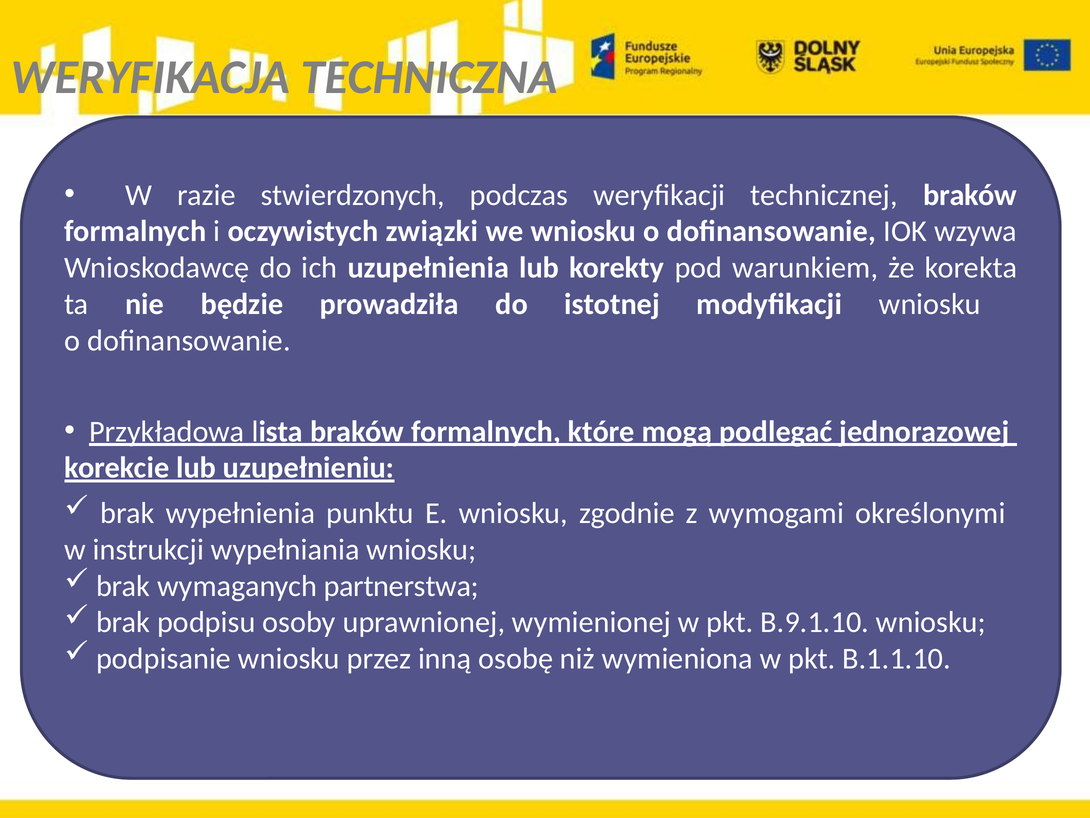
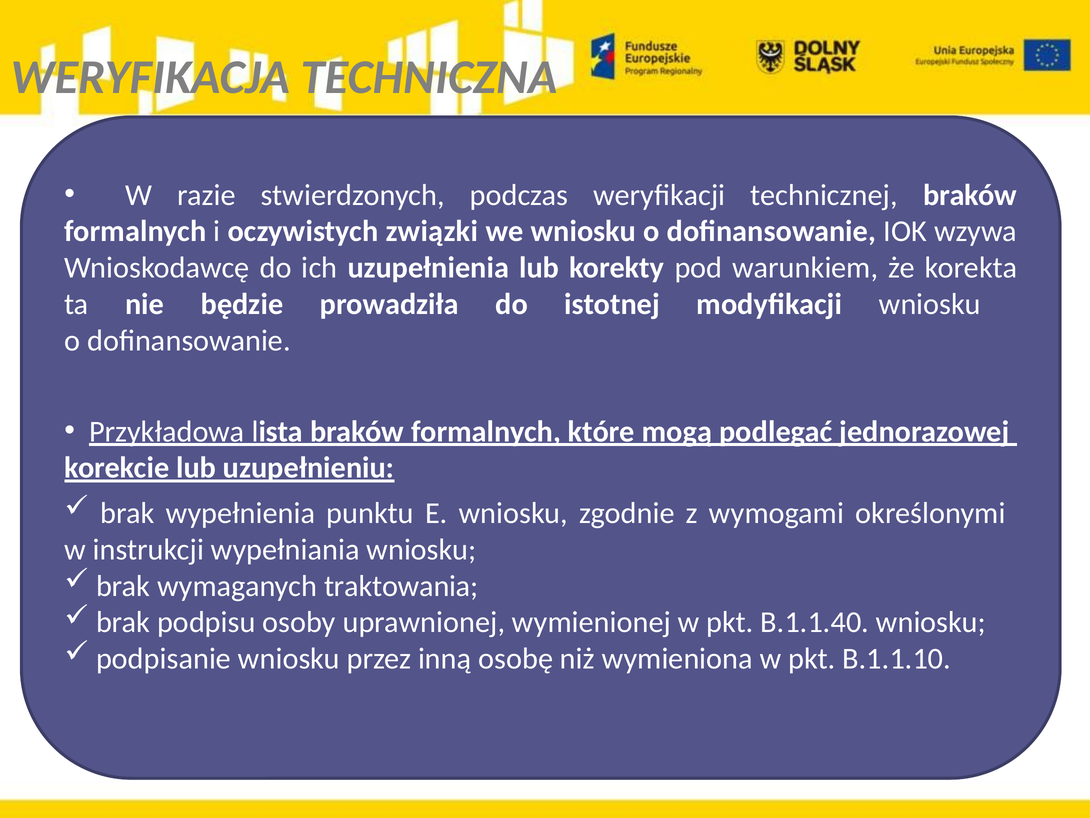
partnerstwa: partnerstwa -> traktowania
B.9.1.10: B.9.1.10 -> B.1.1.40
